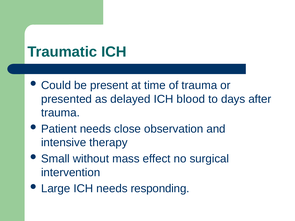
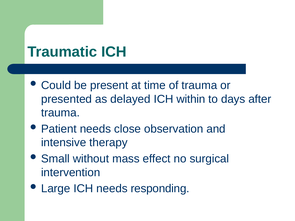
blood: blood -> within
